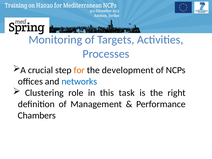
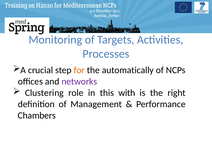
development: development -> automatically
networks colour: blue -> purple
task: task -> with
